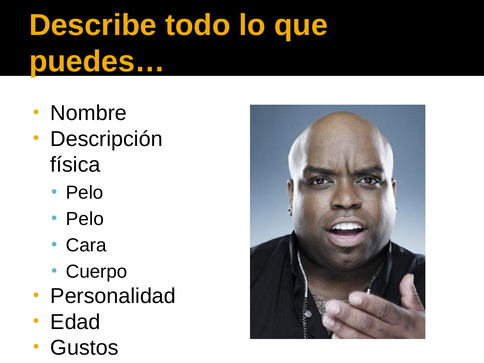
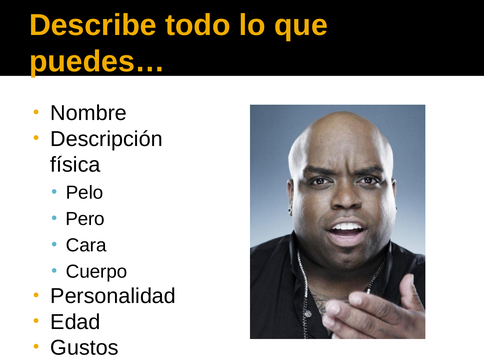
Pelo at (85, 219): Pelo -> Pero
